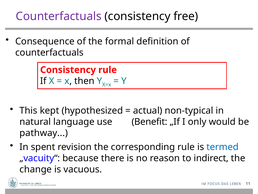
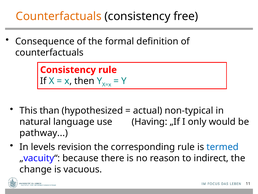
Counterfactuals at (59, 16) colour: purple -> orange
kept: kept -> than
Benefit: Benefit -> Having
spent: spent -> levels
